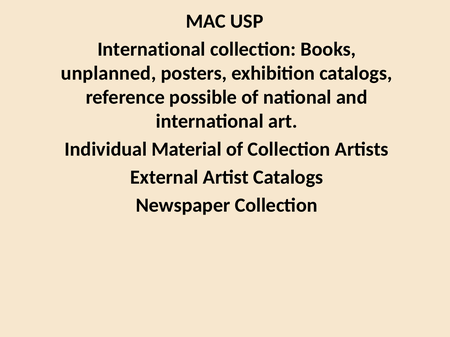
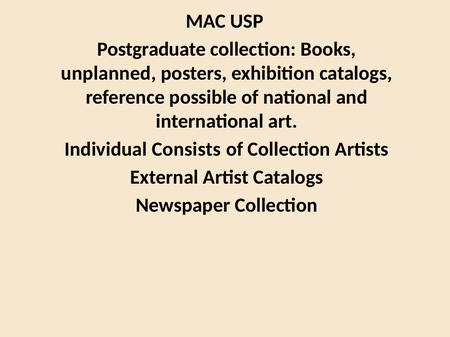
International at (151, 49): International -> Postgraduate
Material: Material -> Consists
